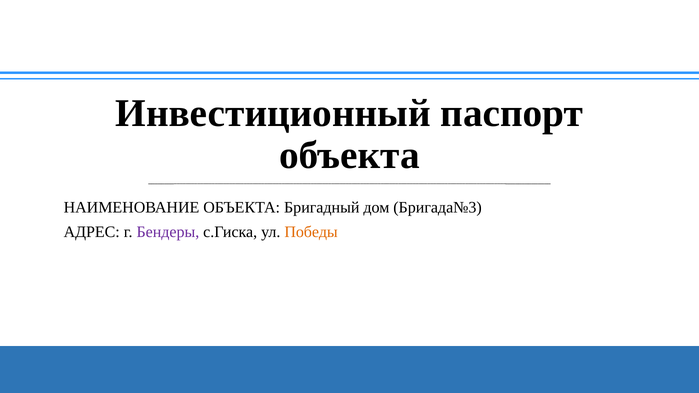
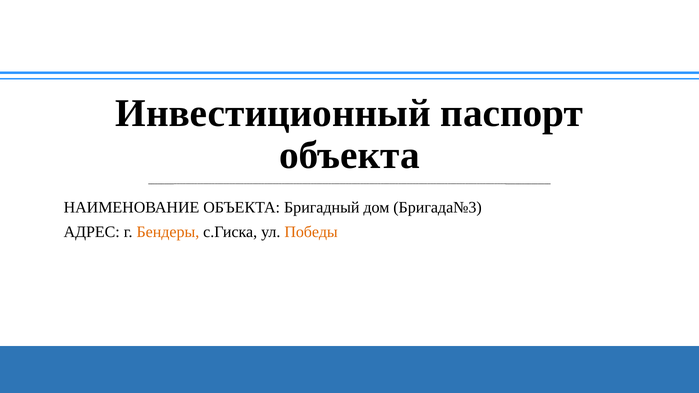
Бендеры colour: purple -> orange
